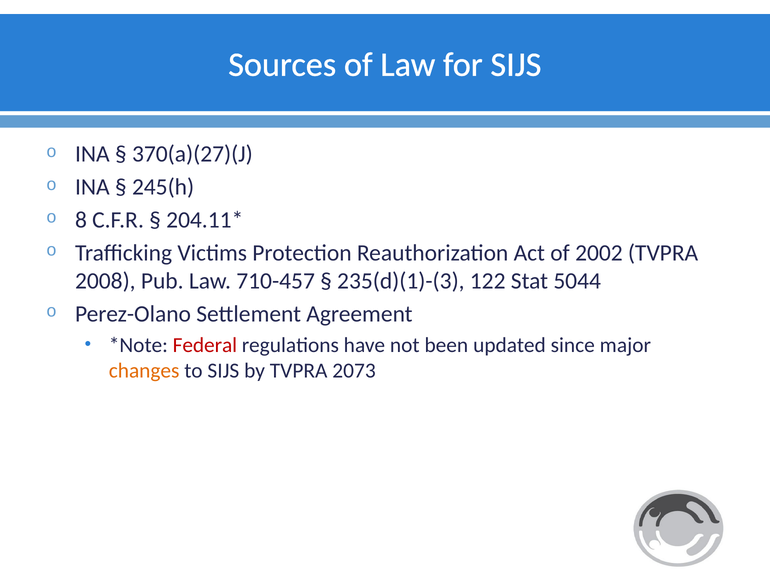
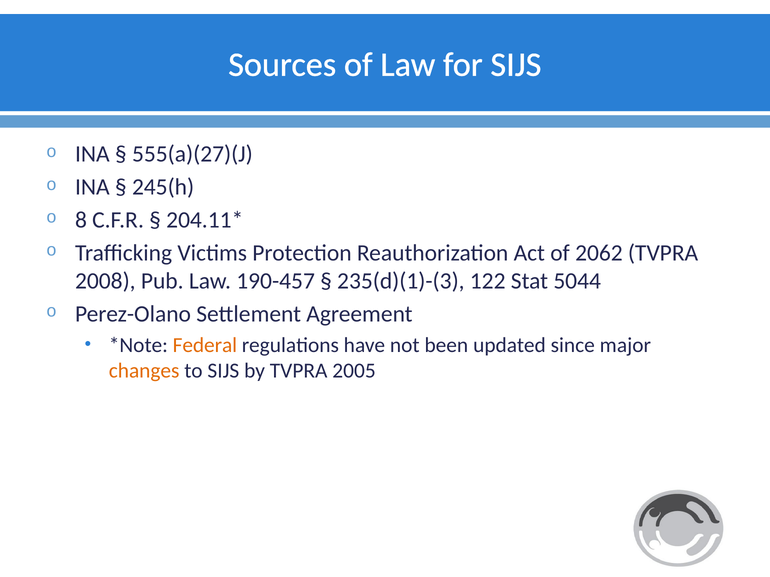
370(a)(27)(J: 370(a)(27)(J -> 555(a)(27)(J
2002: 2002 -> 2062
710-457: 710-457 -> 190-457
Federal colour: red -> orange
2073: 2073 -> 2005
